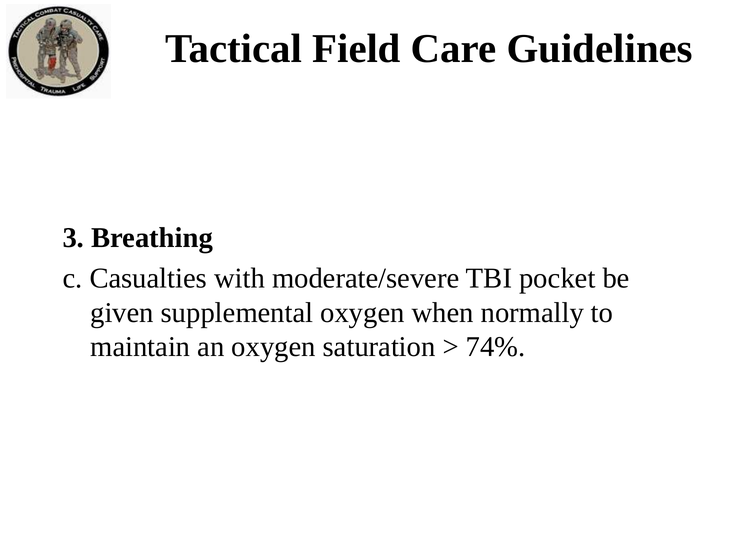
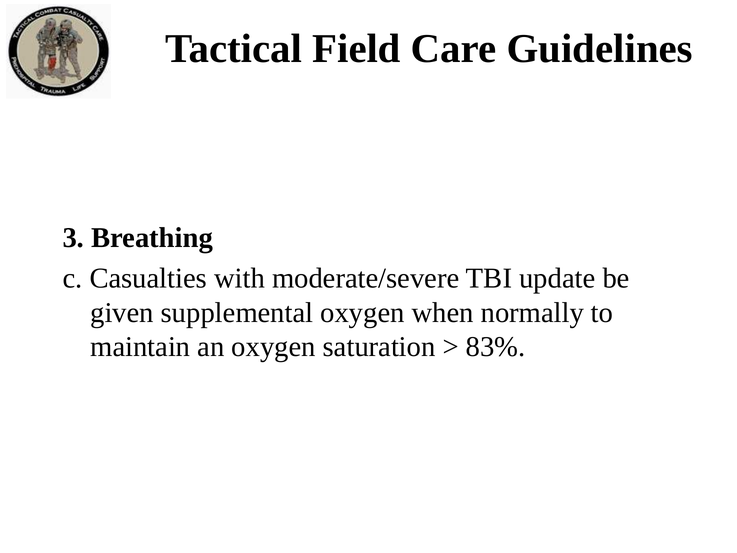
pocket: pocket -> update
74%: 74% -> 83%
